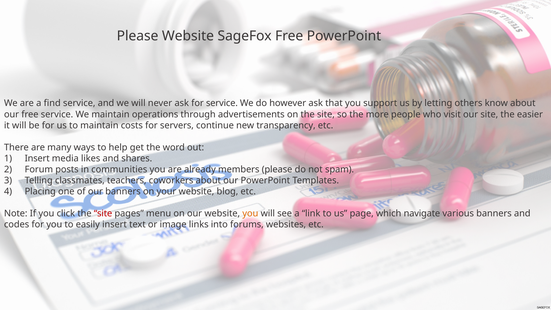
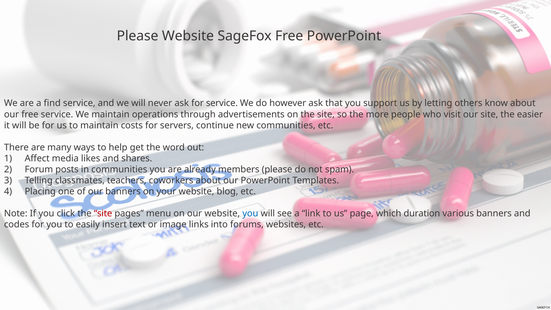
new transparency: transparency -> communities
Insert at (37, 158): Insert -> Affect
you at (250, 213) colour: orange -> blue
navigate: navigate -> duration
